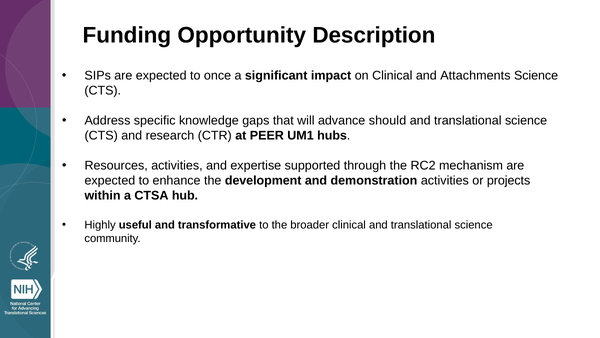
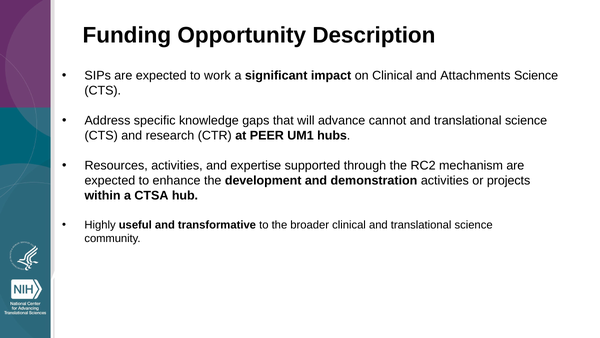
once: once -> work
should: should -> cannot
